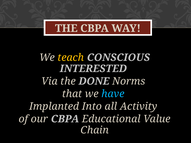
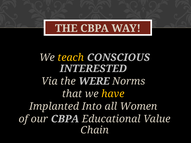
DONE: DONE -> WERE
have colour: light blue -> yellow
Activity: Activity -> Women
